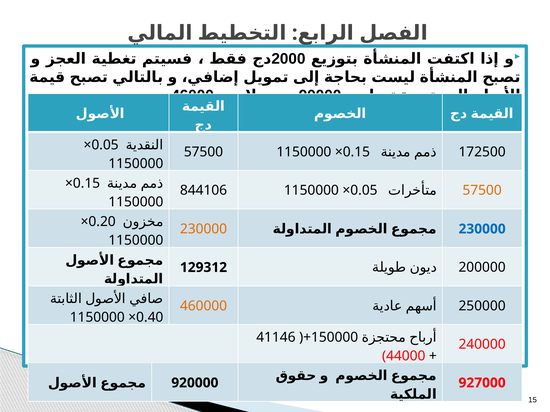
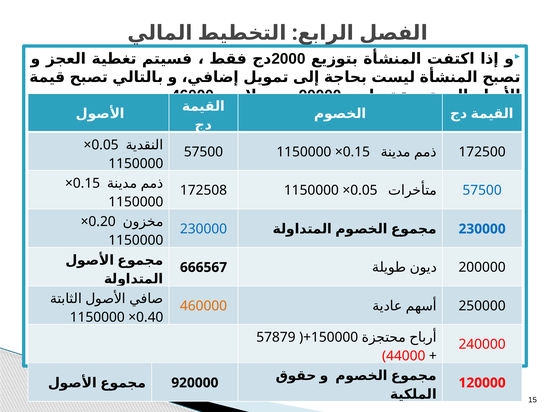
844106: 844106 -> 172508
57500 at (482, 191) colour: orange -> blue
230000 at (204, 229) colour: orange -> blue
129312: 129312 -> 666567
41146: 41146 -> 57879
927000: 927000 -> 120000
